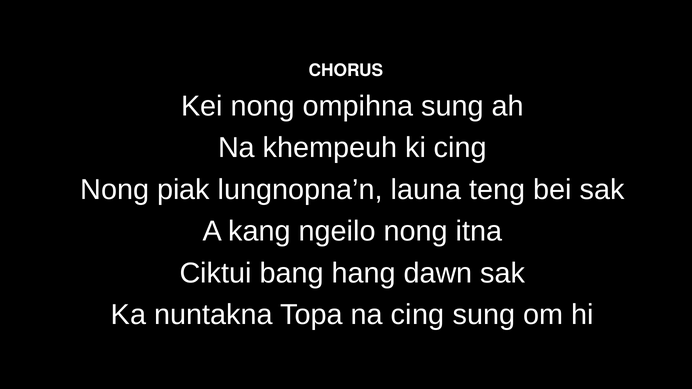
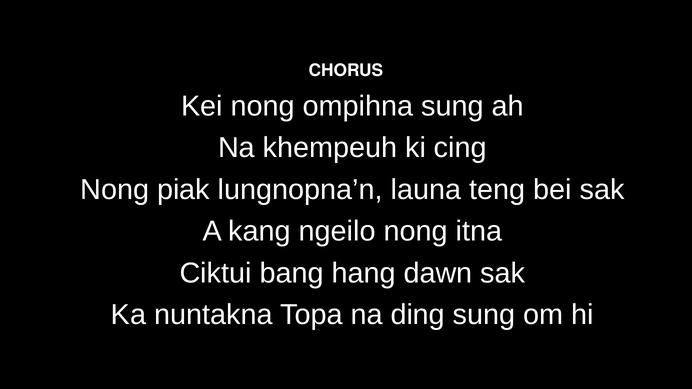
na cing: cing -> ding
